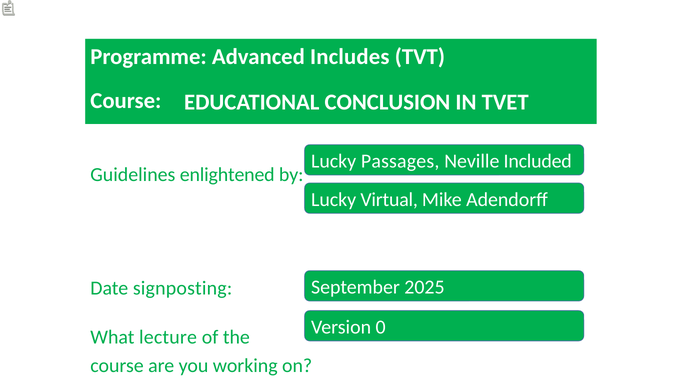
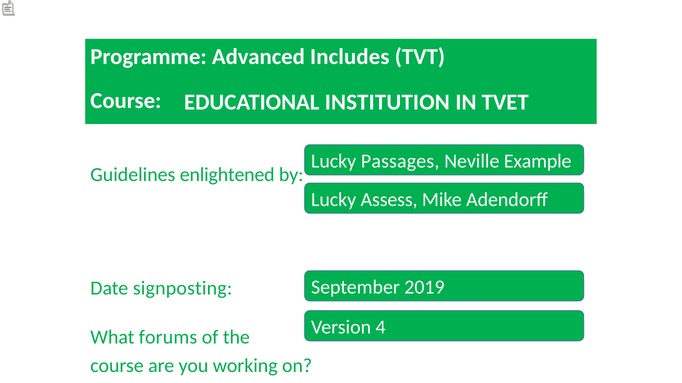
CONCLUSION: CONCLUSION -> INSTITUTION
Included: Included -> Example
Virtual: Virtual -> Assess
2025: 2025 -> 2019
0: 0 -> 4
lecture: lecture -> forums
